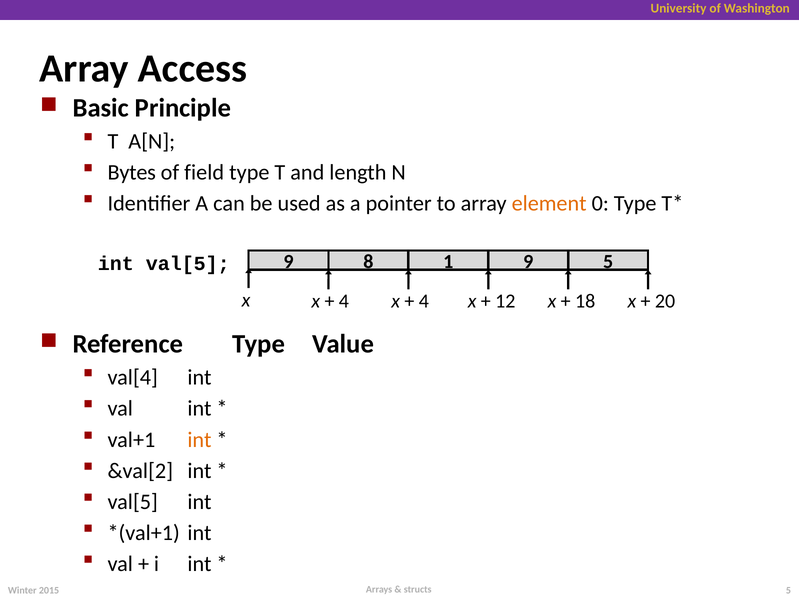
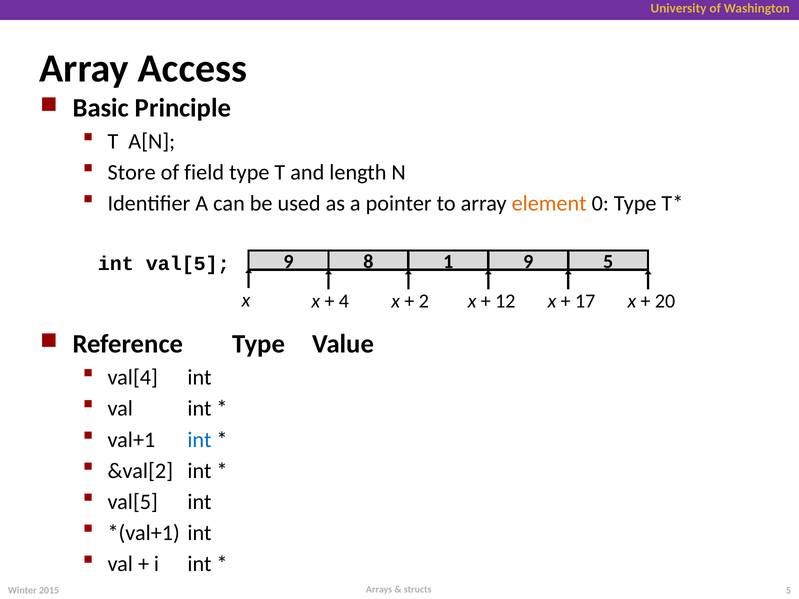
Bytes: Bytes -> Store
4 at (424, 301): 4 -> 2
18: 18 -> 17
int at (199, 440) colour: orange -> blue
